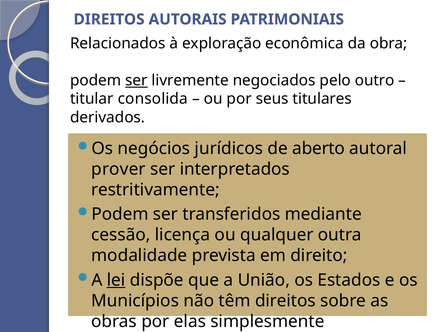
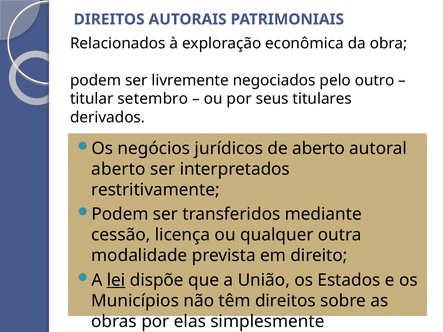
ser at (136, 81) underline: present -> none
consolida: consolida -> setembro
prover at (118, 169): prover -> aberto
